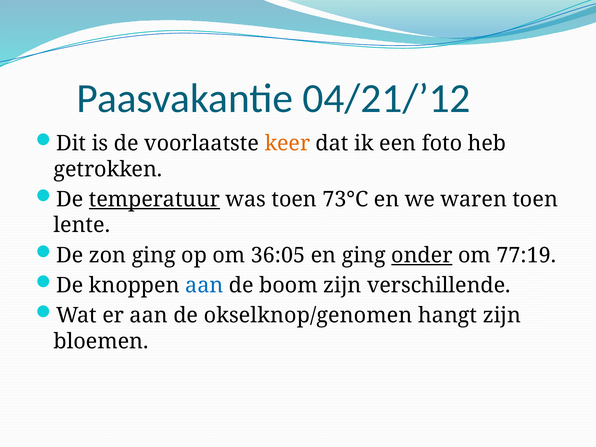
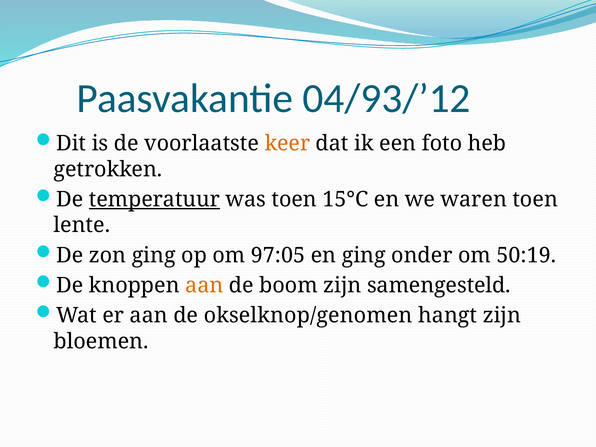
04/21/’12: 04/21/’12 -> 04/93/’12
73°C: 73°C -> 15°C
36:05: 36:05 -> 97:05
onder underline: present -> none
77:19: 77:19 -> 50:19
aan at (204, 285) colour: blue -> orange
verschillende: verschillende -> samengesteld
